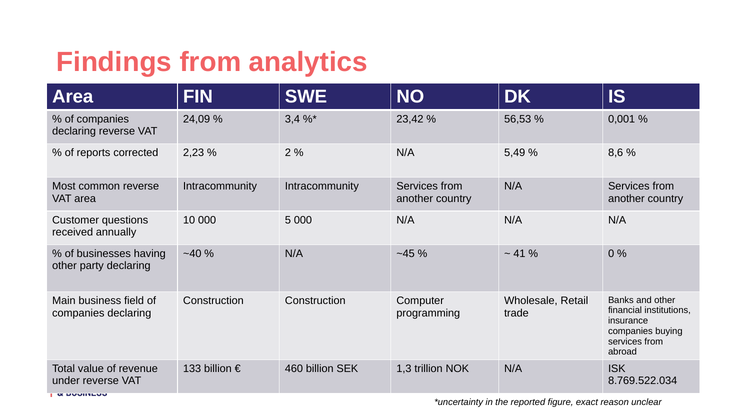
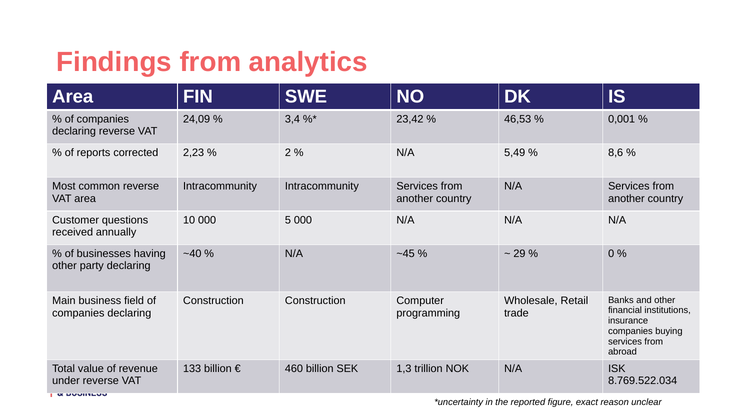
56,53: 56,53 -> 46,53
41: 41 -> 29
